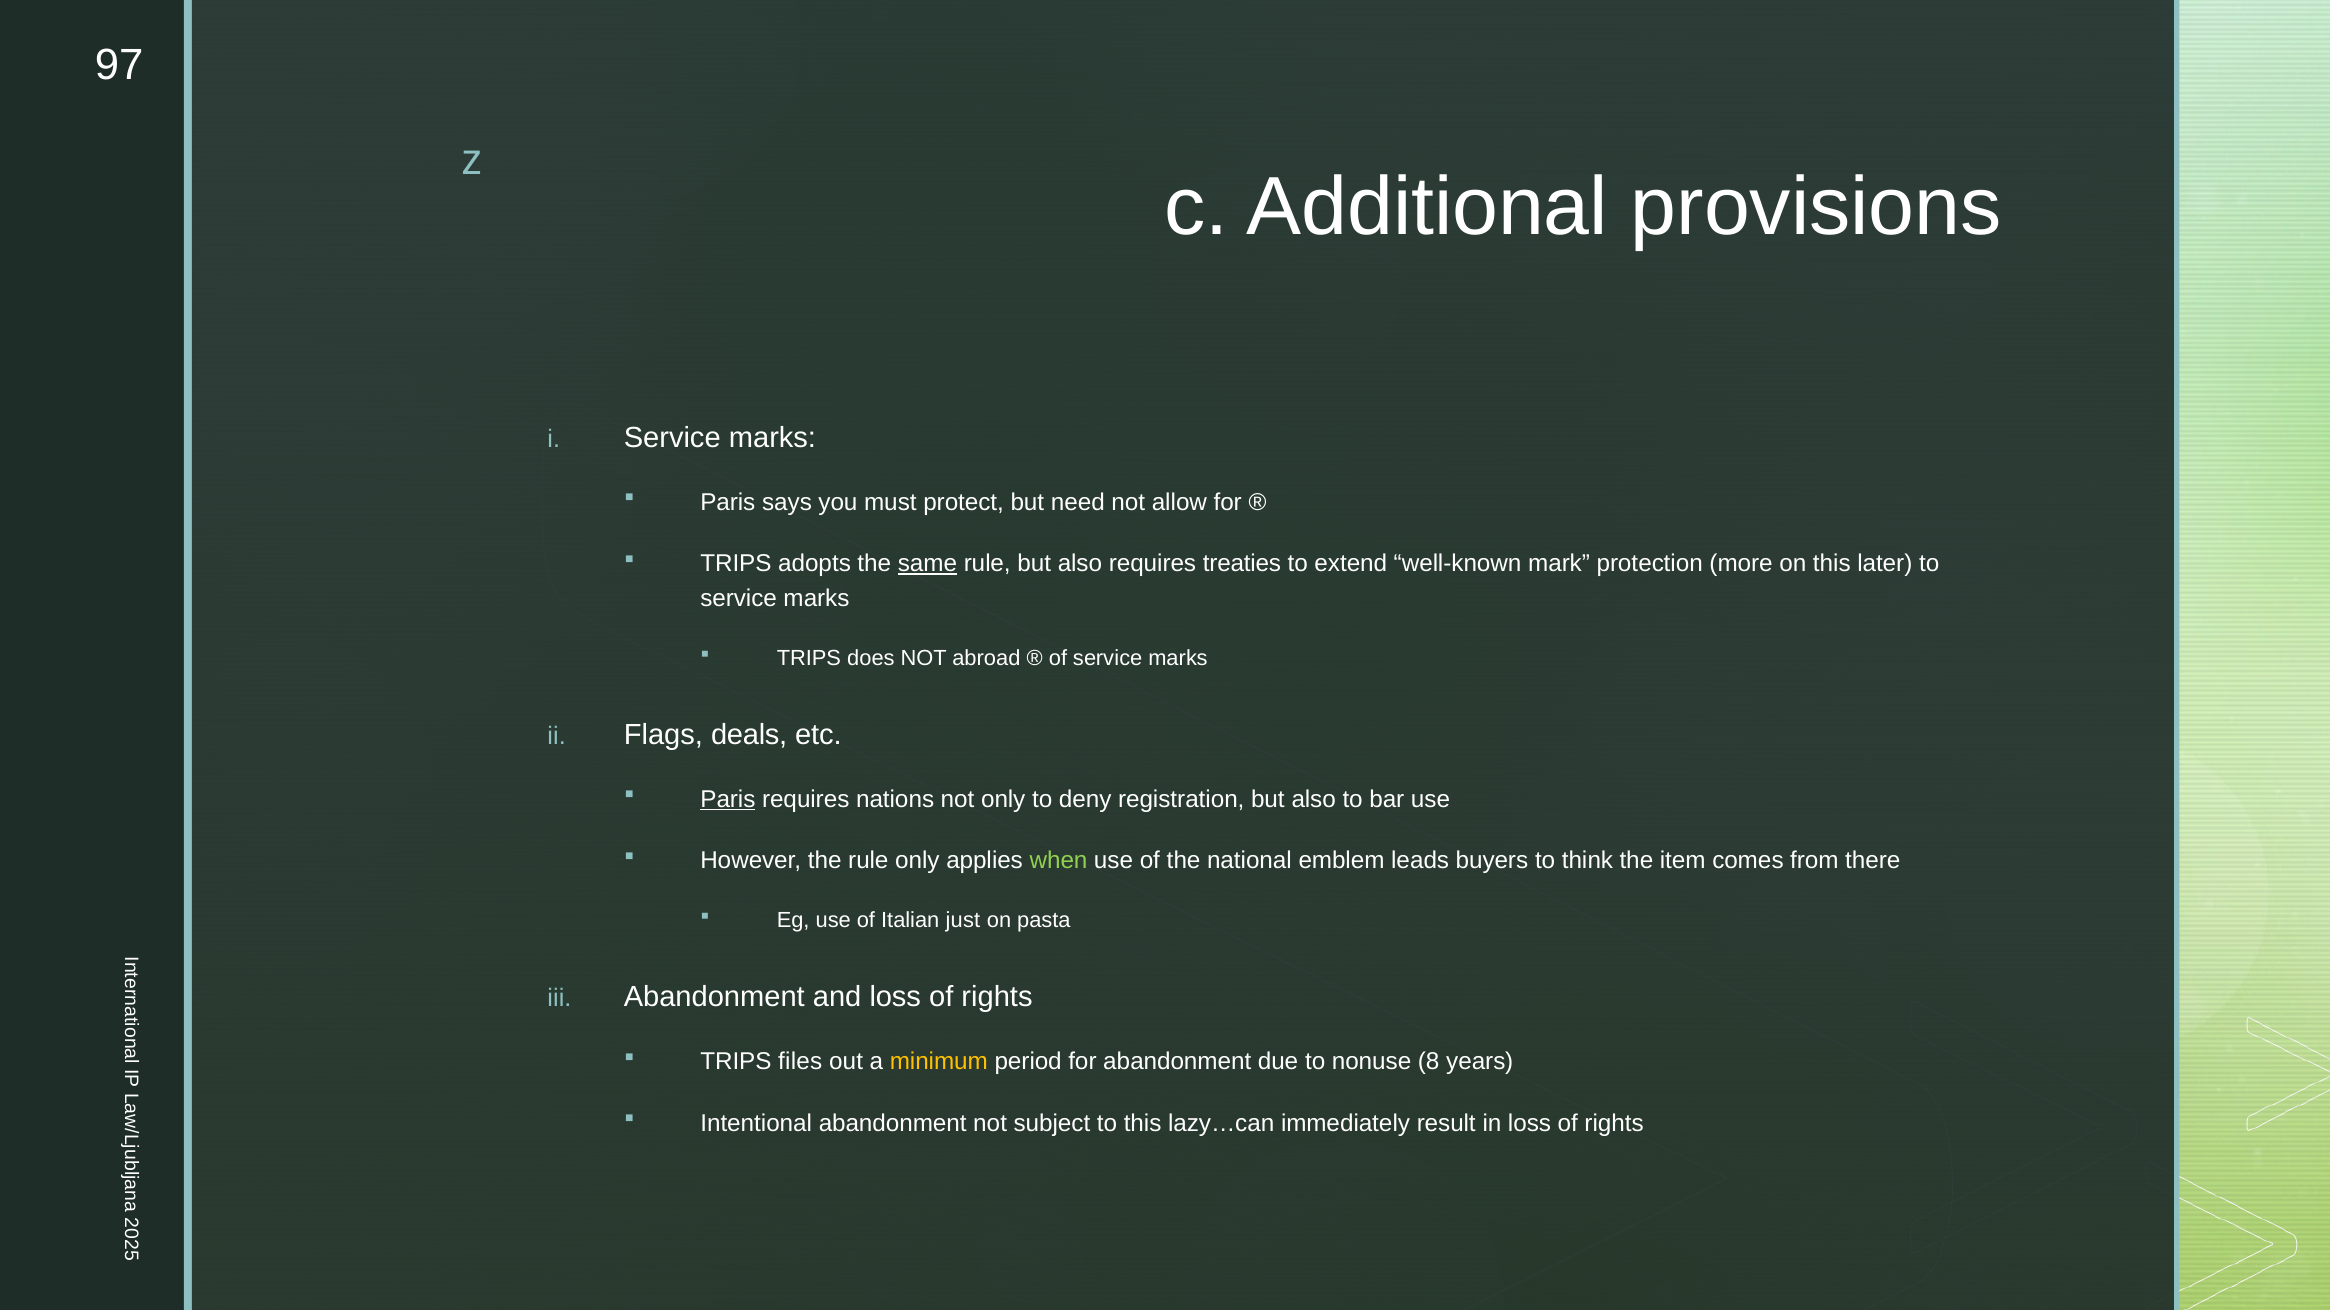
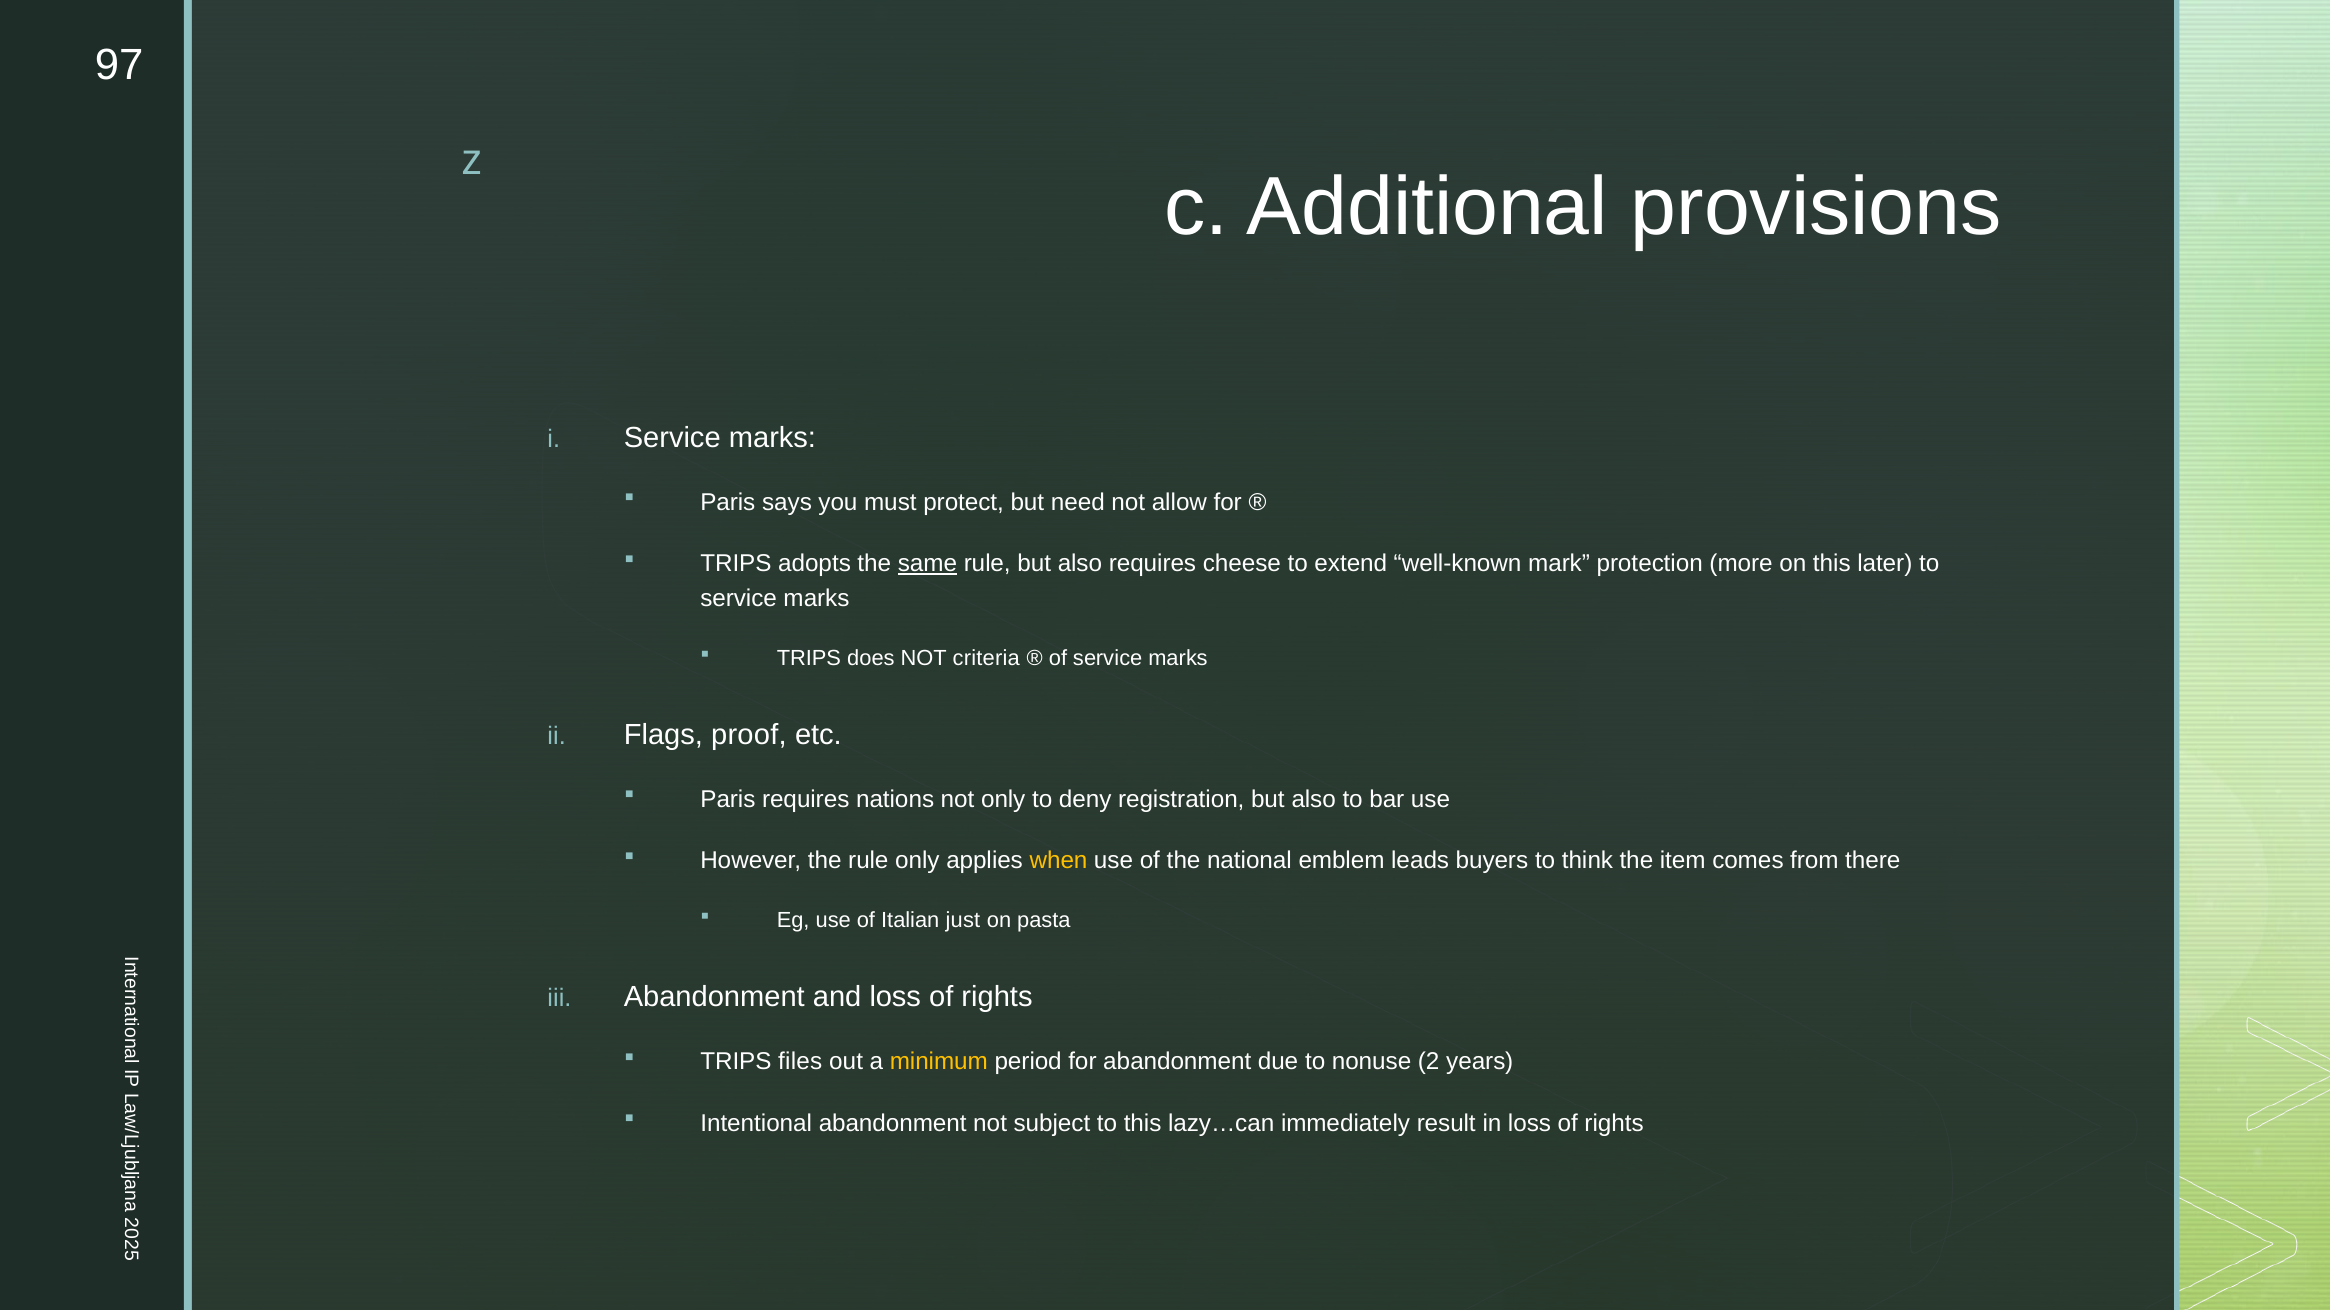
treaties: treaties -> cheese
abroad: abroad -> criteria
deals: deals -> proof
Paris at (728, 800) underline: present -> none
when colour: light green -> yellow
nonuse 8: 8 -> 2
